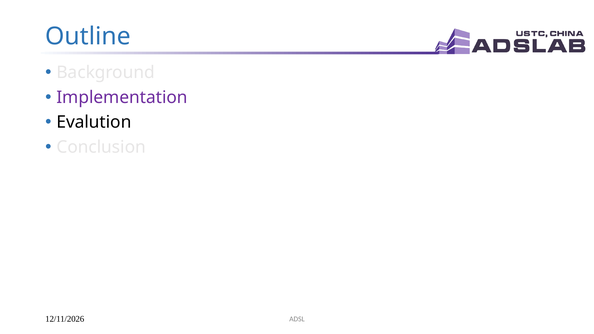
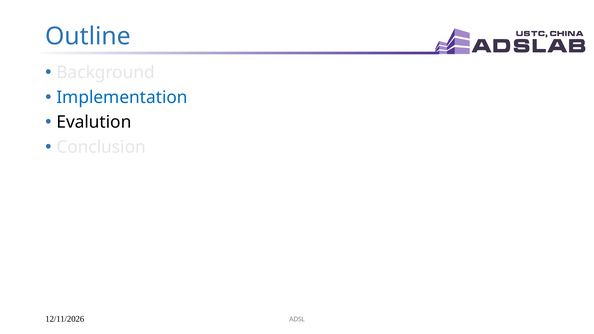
Implementation colour: purple -> blue
